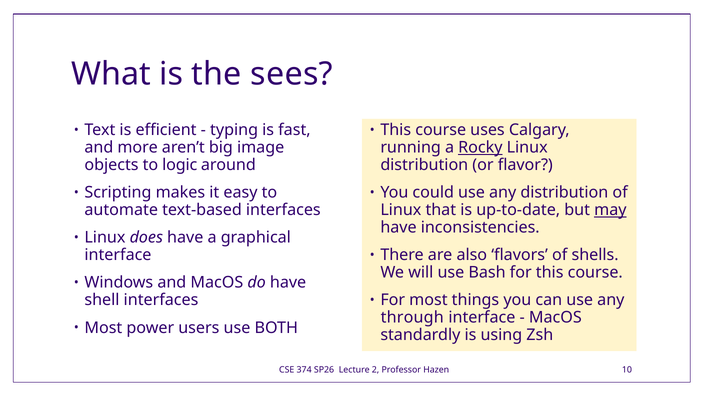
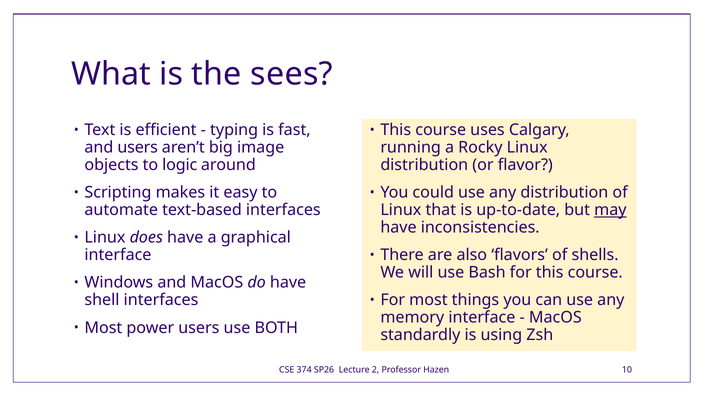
and more: more -> users
Rocky underline: present -> none
through: through -> memory
